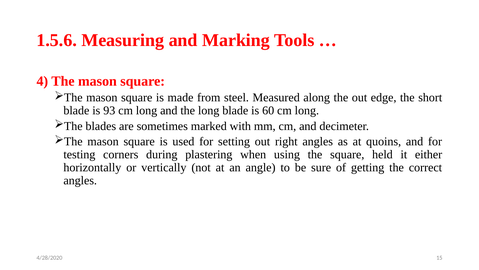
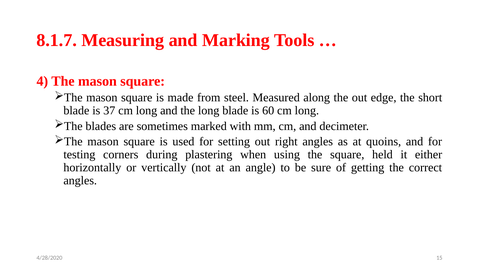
1.5.6: 1.5.6 -> 8.1.7
93: 93 -> 37
